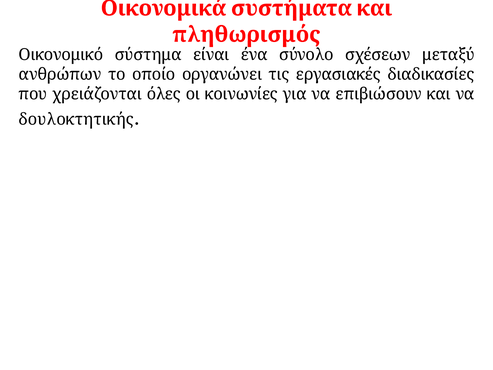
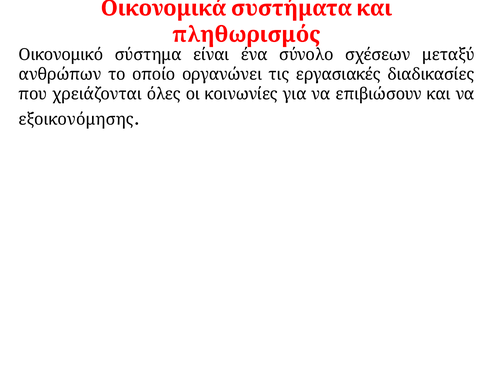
δουλοκτητικής: δουλοκτητικής -> εξοικονόμησης
